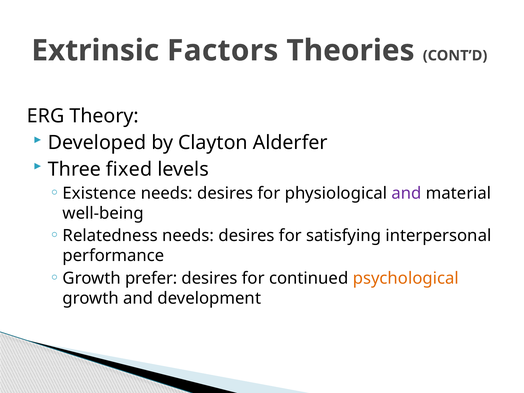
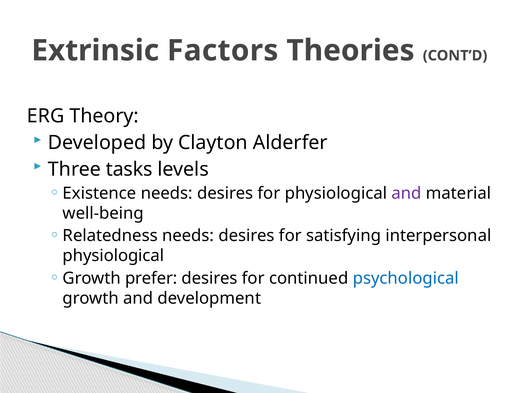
fixed: fixed -> tasks
performance at (113, 256): performance -> physiological
psychological colour: orange -> blue
